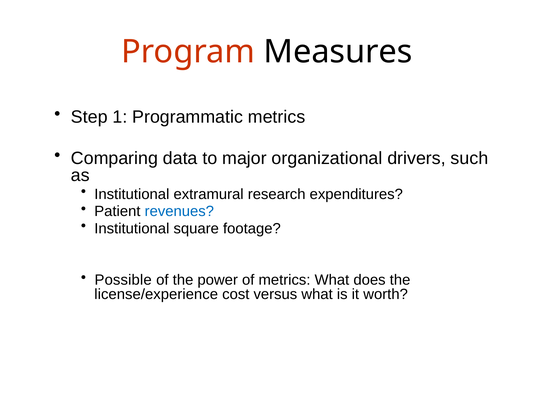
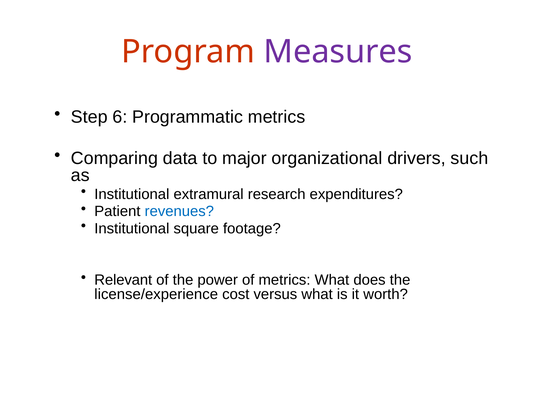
Measures colour: black -> purple
1: 1 -> 6
Possible: Possible -> Relevant
